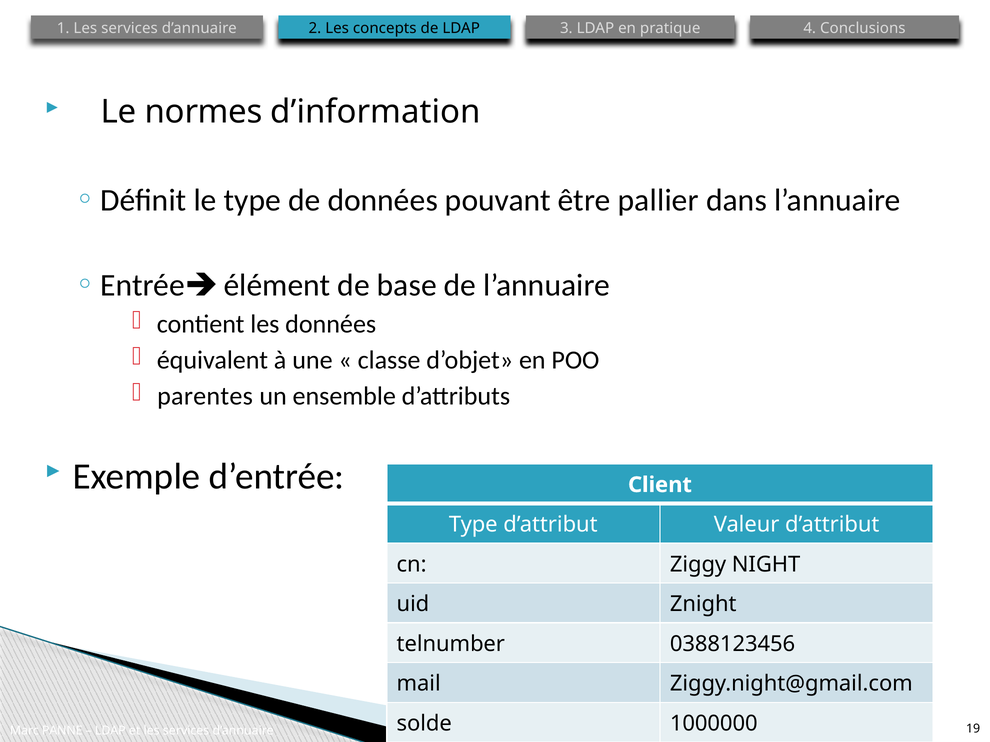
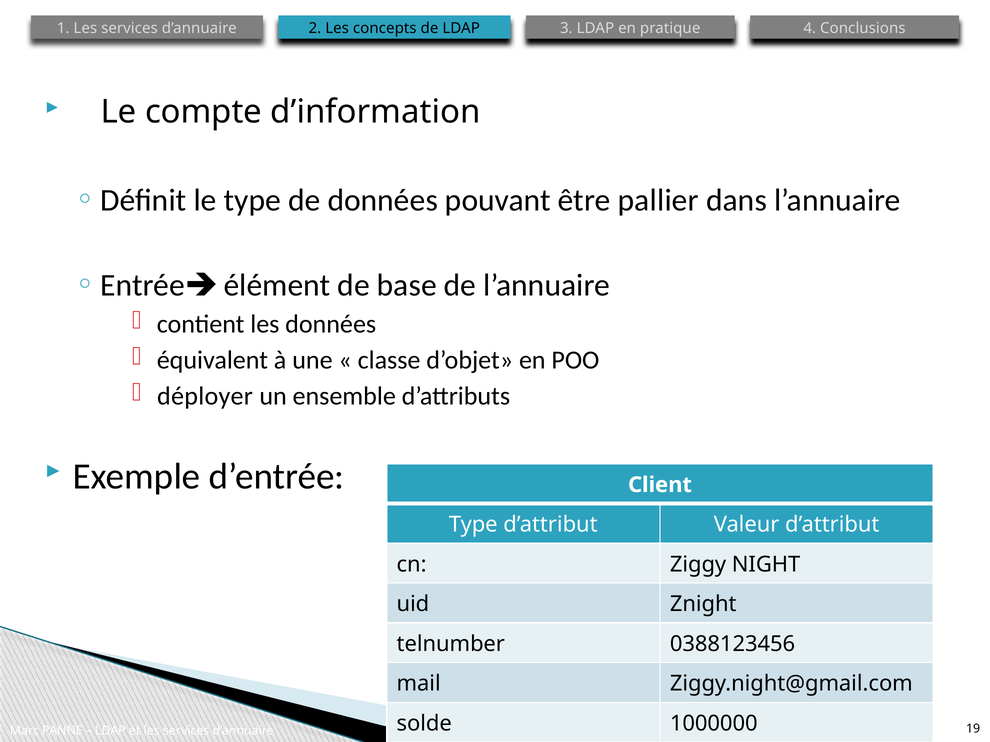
normes: normes -> compte
parentes: parentes -> déployer
